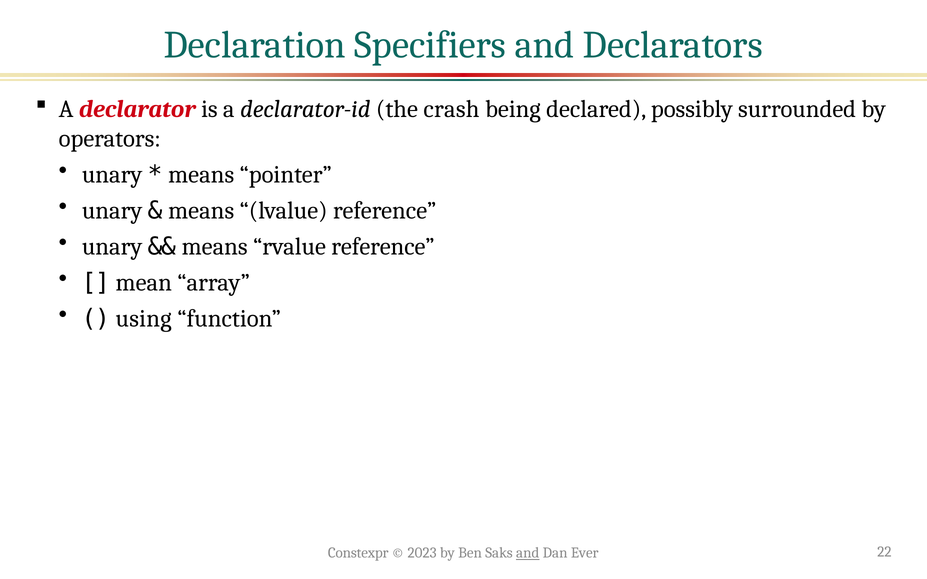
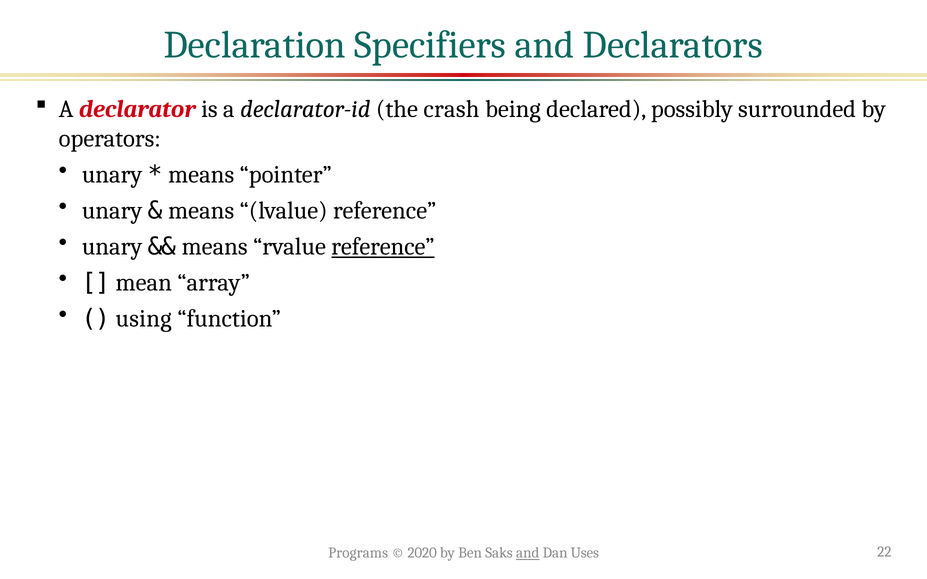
reference at (383, 247) underline: none -> present
Constexpr: Constexpr -> Programs
2023: 2023 -> 2020
Ever: Ever -> Uses
